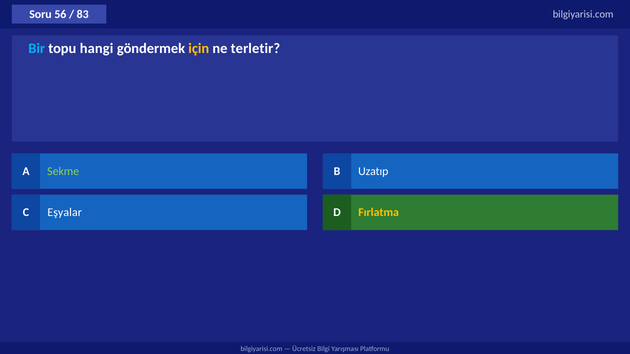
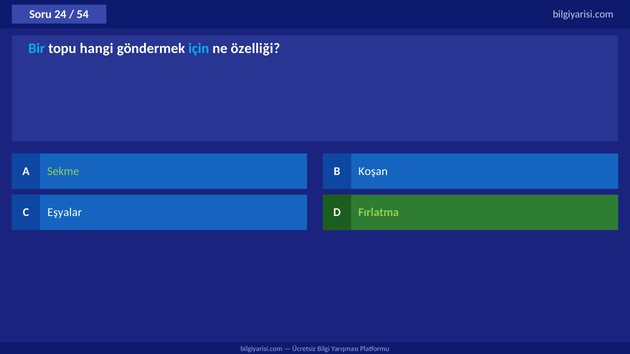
56: 56 -> 24
83: 83 -> 54
için colour: yellow -> light blue
terletir: terletir -> özelliği
Uzatıp: Uzatıp -> Koşan
Fırlatma colour: yellow -> light green
